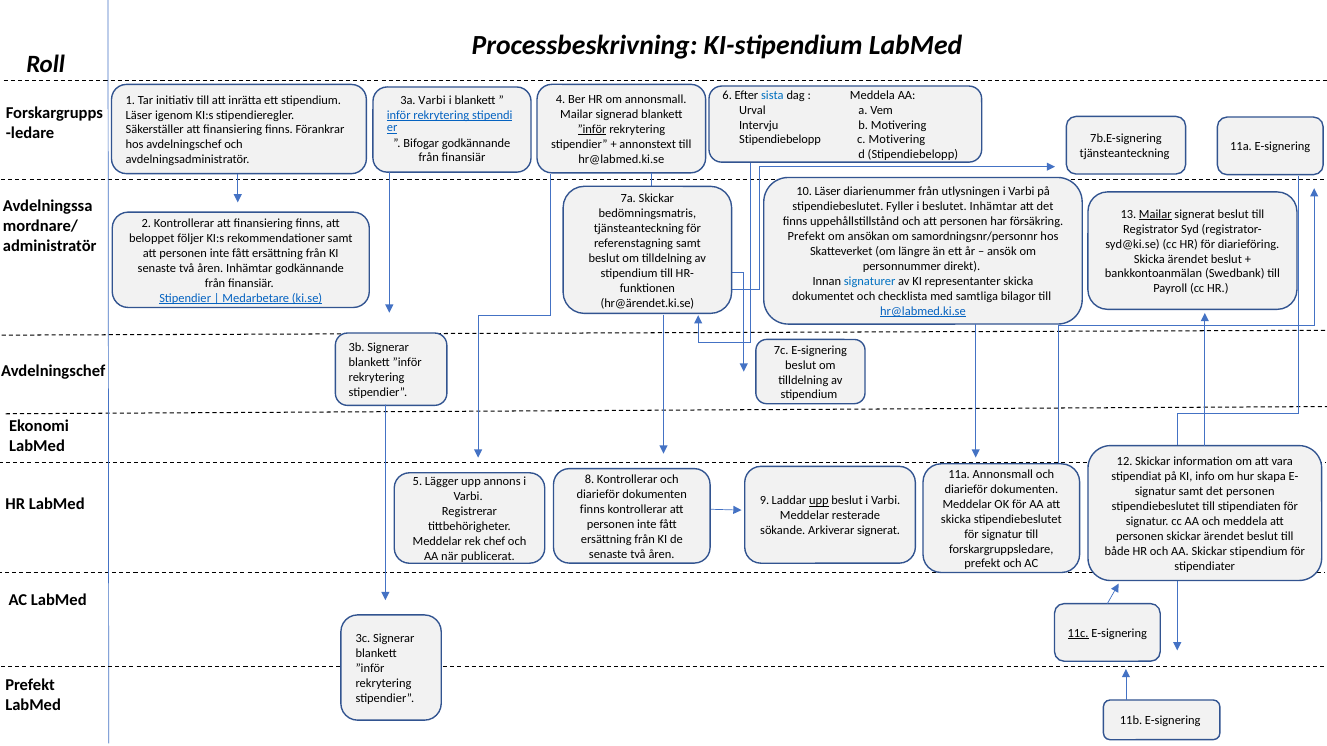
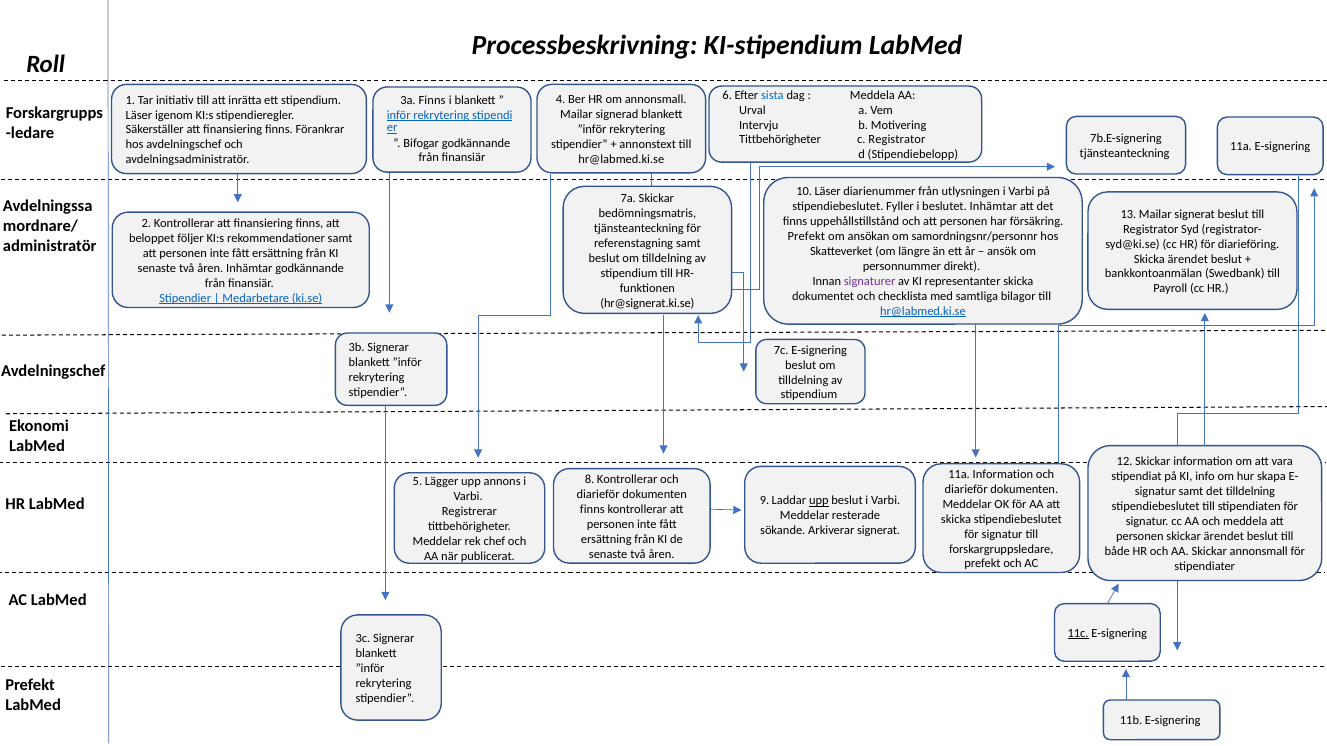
3a Varbi: Varbi -> Finns
”inför at (592, 130) underline: present -> none
Stipendiebelopp at (780, 140): Stipendiebelopp -> Tittbehörigheter
c Motivering: Motivering -> Registrator
Mailar at (1155, 214) underline: present -> none
signaturer colour: blue -> purple
hr@ärendet.ki.se: hr@ärendet.ki.se -> hr@signerat.ki.se
11a Annonsmall: Annonsmall -> Information
det personen: personen -> tilldelning
Skickar stipendium: stipendium -> annonsmall
